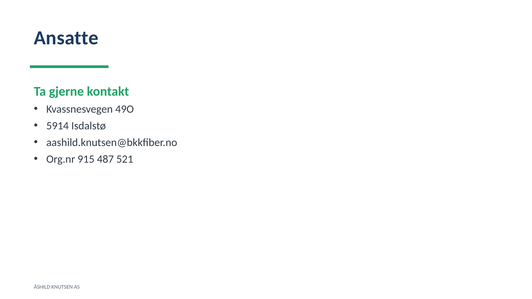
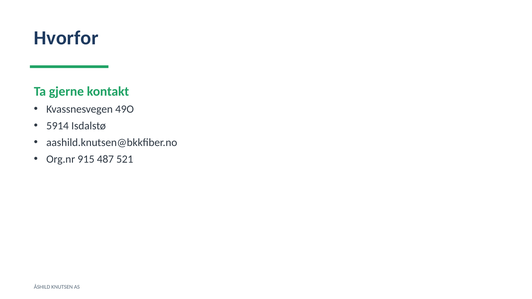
Ansatte: Ansatte -> Hvorfor
